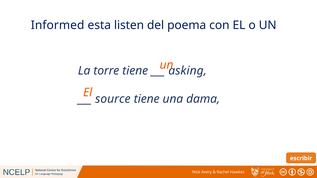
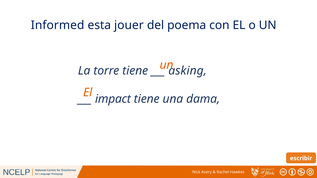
listen: listen -> jouer
source: source -> impact
